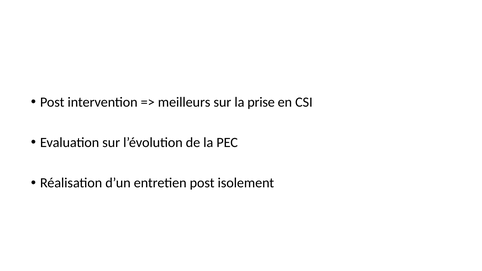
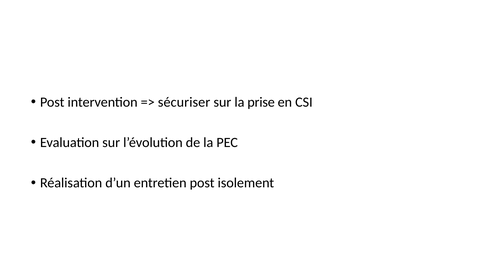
meilleurs: meilleurs -> sécuriser
